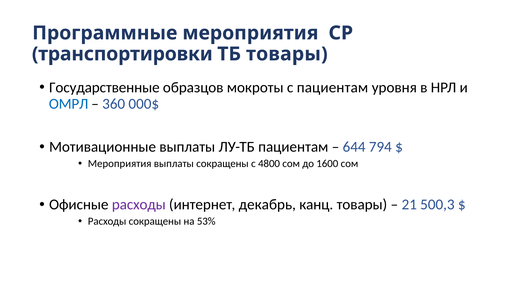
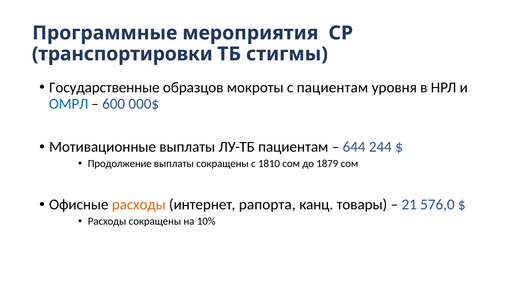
ТБ товары: товары -> стигмы
360: 360 -> 600
794: 794 -> 244
Мероприятия at (120, 164): Мероприятия -> Продолжение
4800: 4800 -> 1810
1600: 1600 -> 1879
расходы at (139, 205) colour: purple -> orange
декабрь: декабрь -> рапорта
500,3: 500,3 -> 576,0
53%: 53% -> 10%
